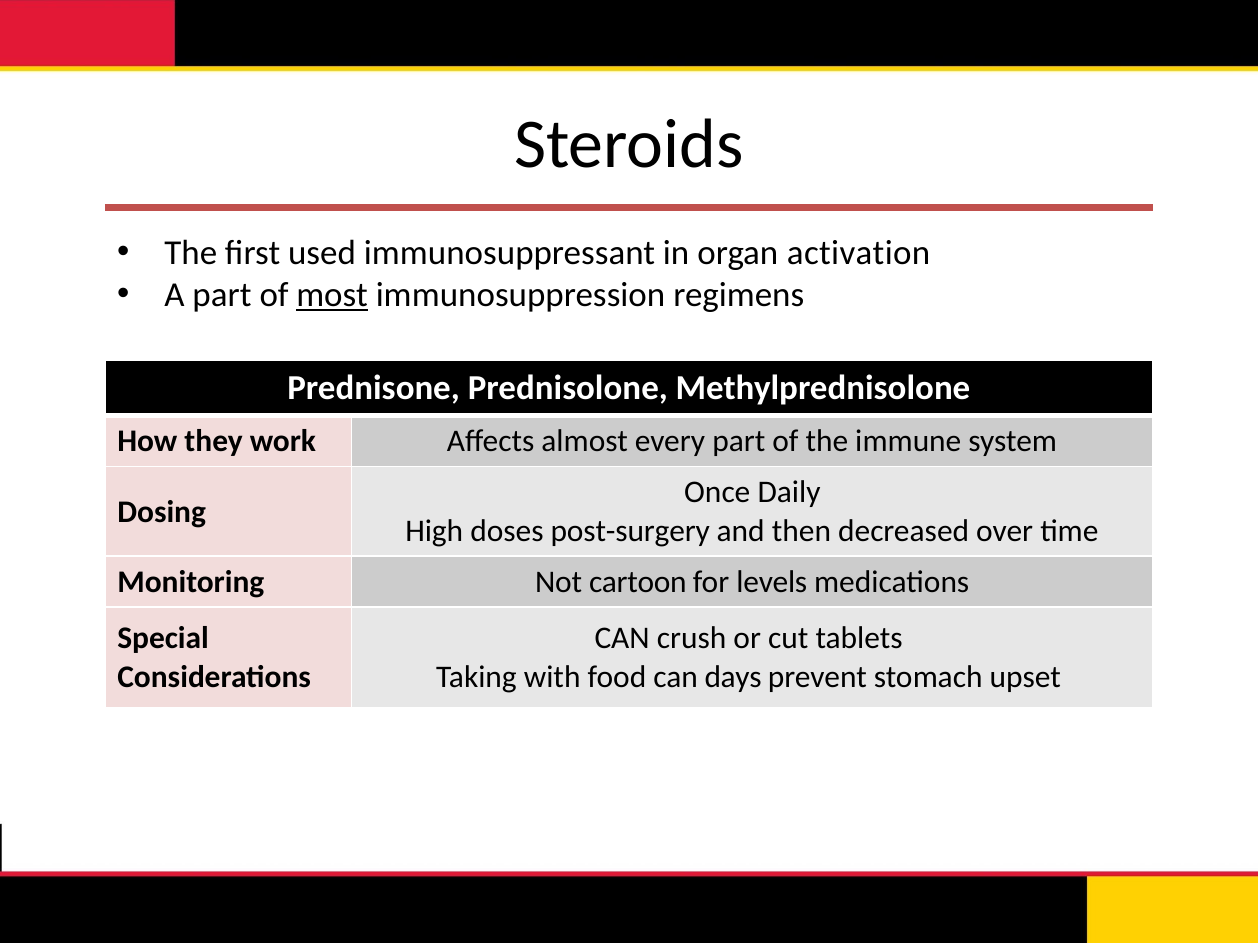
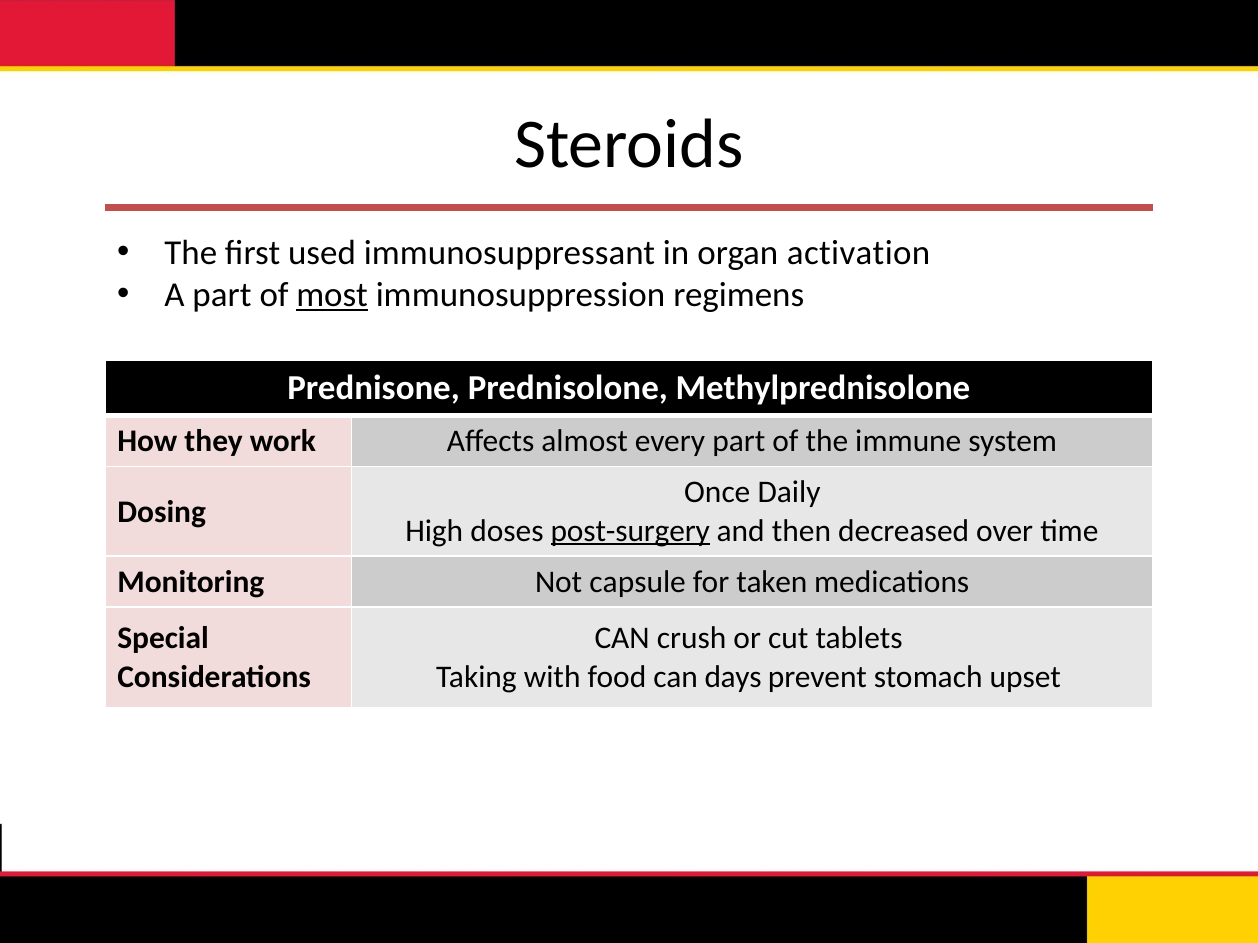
post-surgery underline: none -> present
cartoon: cartoon -> capsule
levels: levels -> taken
